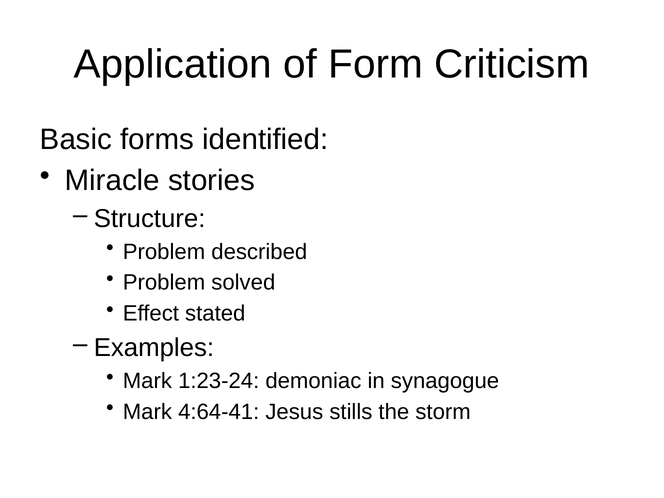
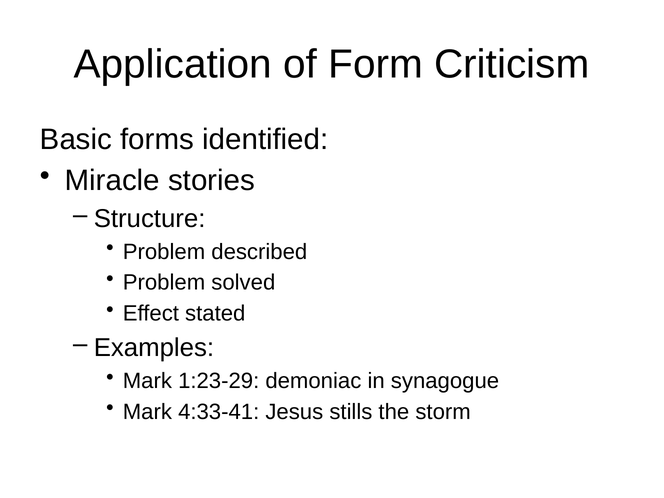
1:23-24: 1:23-24 -> 1:23-29
4:64-41: 4:64-41 -> 4:33-41
